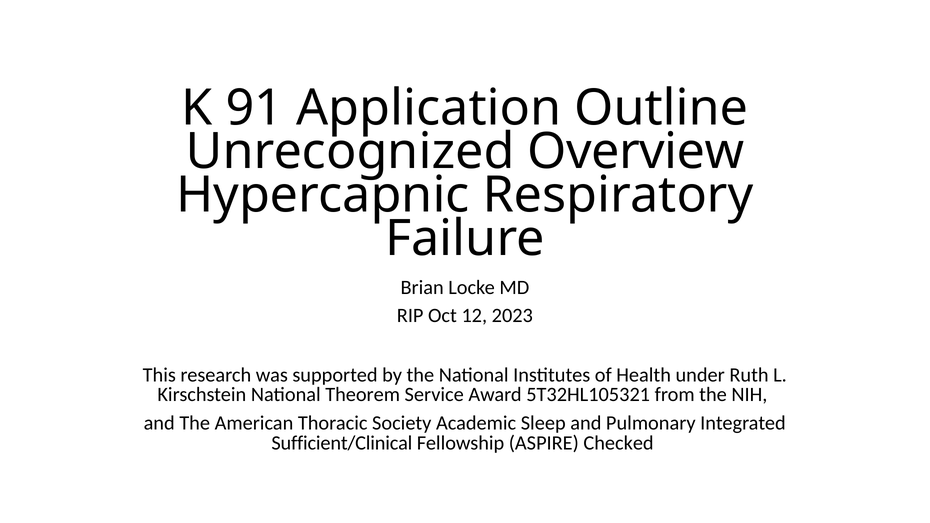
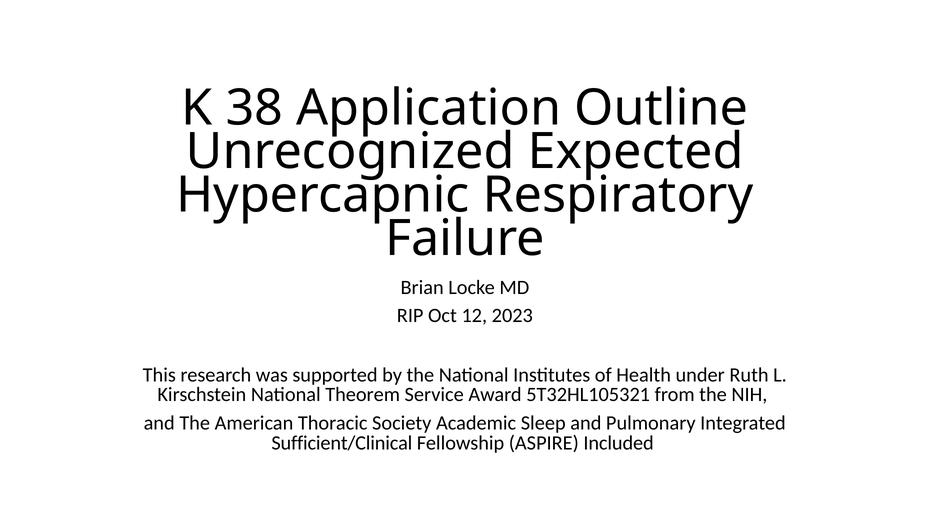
91: 91 -> 38
Overview: Overview -> Expected
Checked: Checked -> Included
